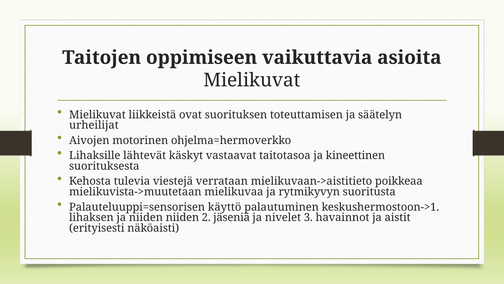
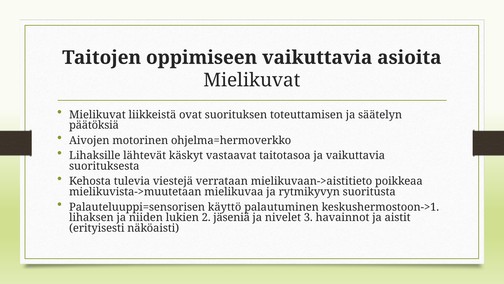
urheilijat: urheilijat -> päätöksiä
ja kineettinen: kineettinen -> vaikuttavia
niiden niiden: niiden -> lukien
